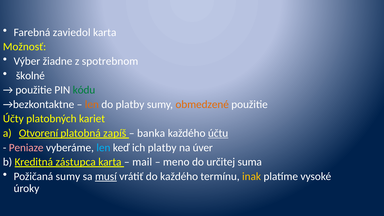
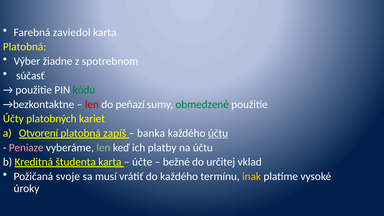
Možnosť at (25, 47): Možnosť -> Platobná
školné: školné -> súčasť
len at (92, 104) colour: orange -> red
do platby: platby -> peňazí
obmedzené colour: orange -> green
len at (103, 148) colour: light blue -> light green
na úver: úver -> účtu
zástupca: zástupca -> študenta
mail: mail -> účte
meno: meno -> bežné
suma: suma -> vklad
Požičaná sumy: sumy -> svoje
musí underline: present -> none
